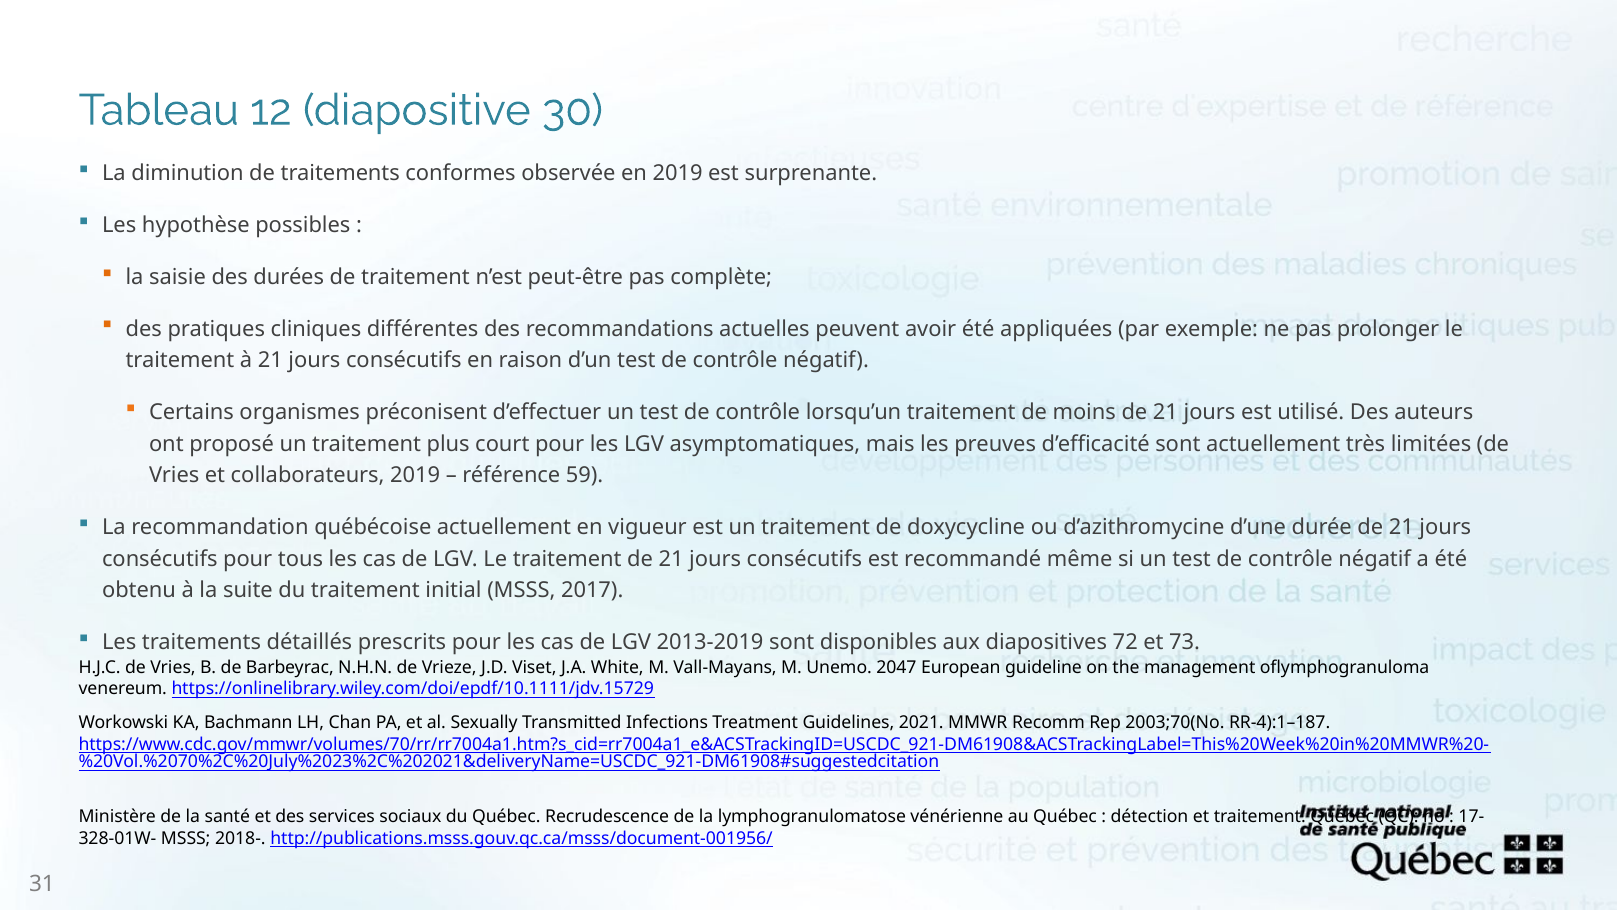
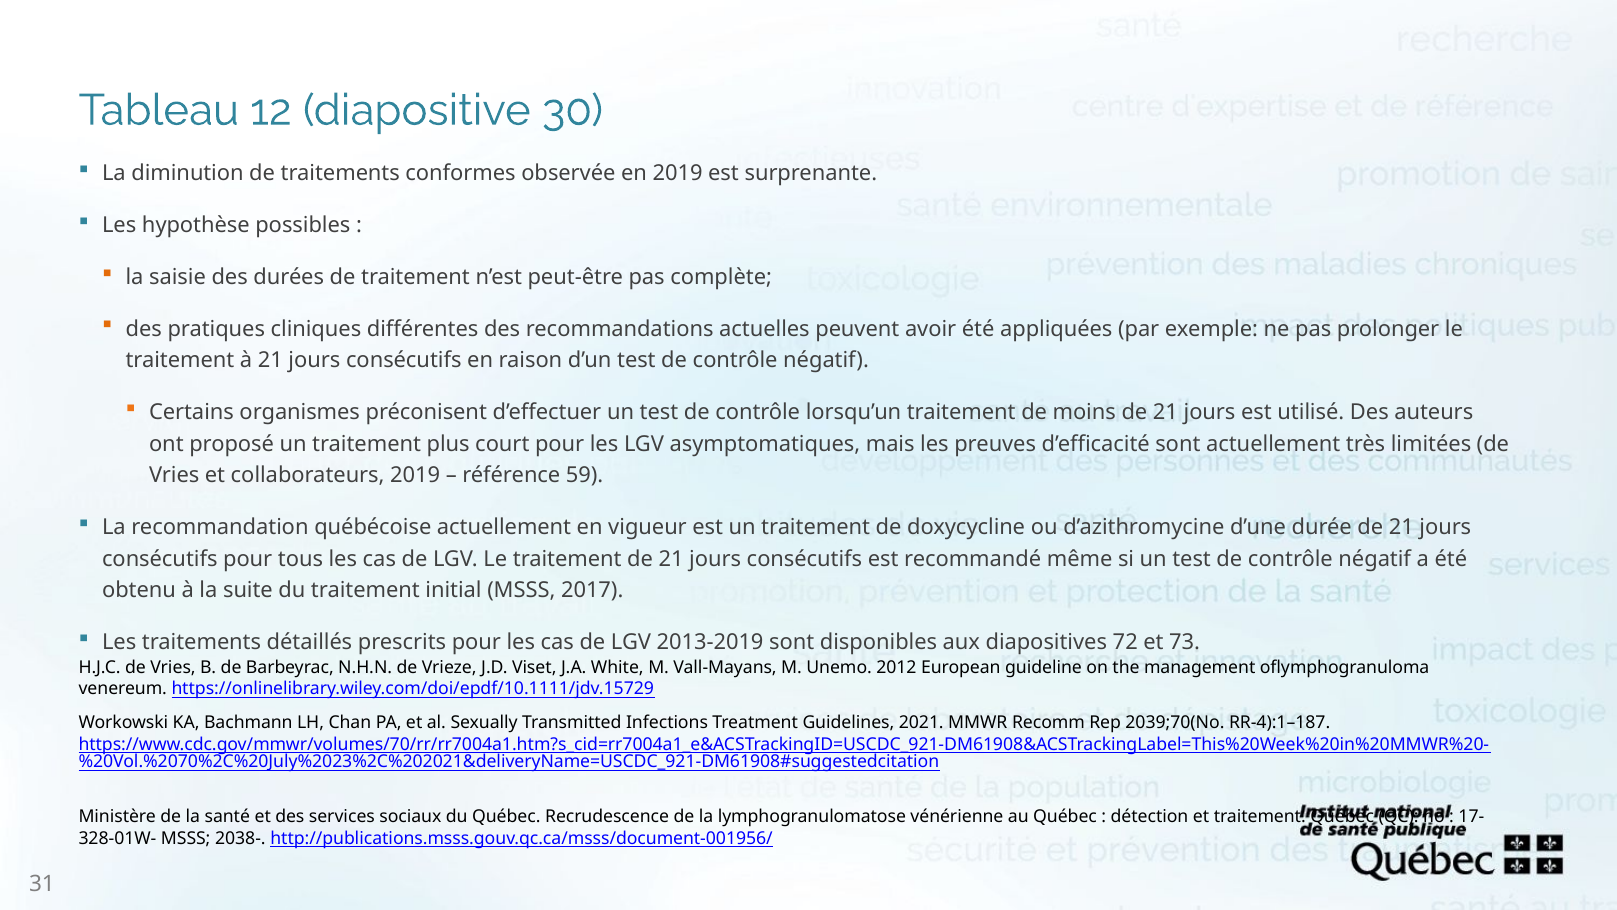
2047: 2047 -> 2012
2003;70(No: 2003;70(No -> 2039;70(No
2018-: 2018- -> 2038-
